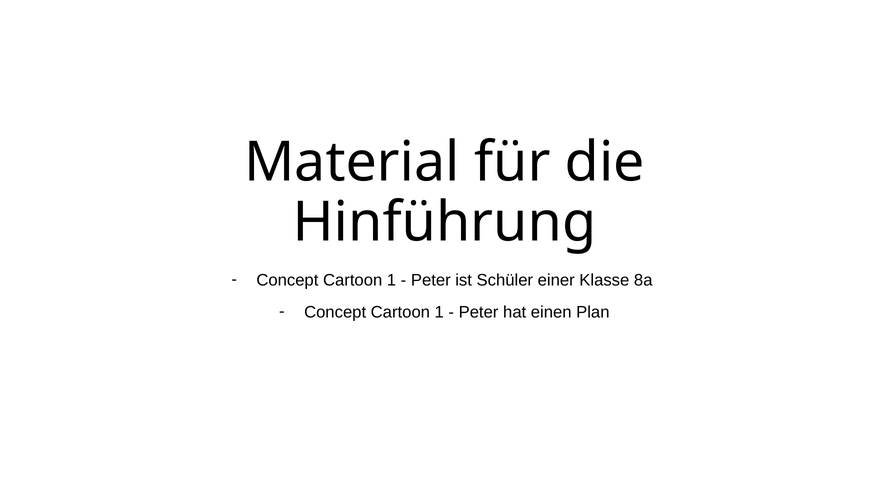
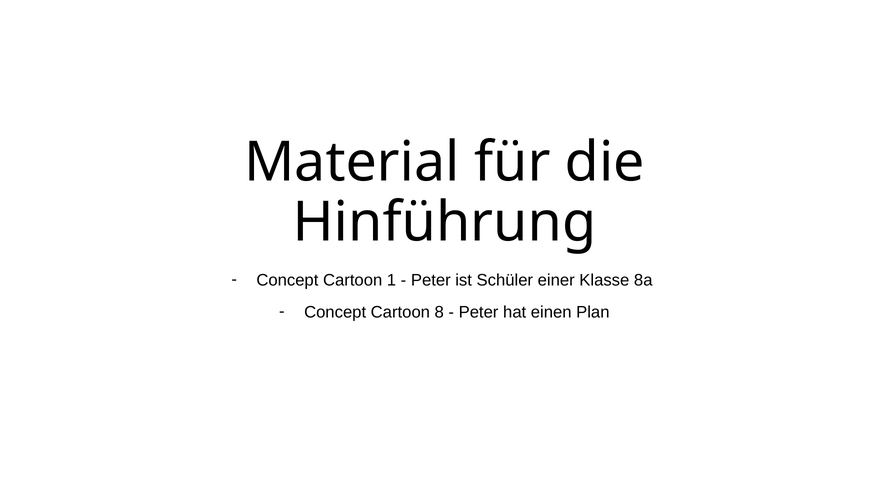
1 at (439, 312): 1 -> 8
